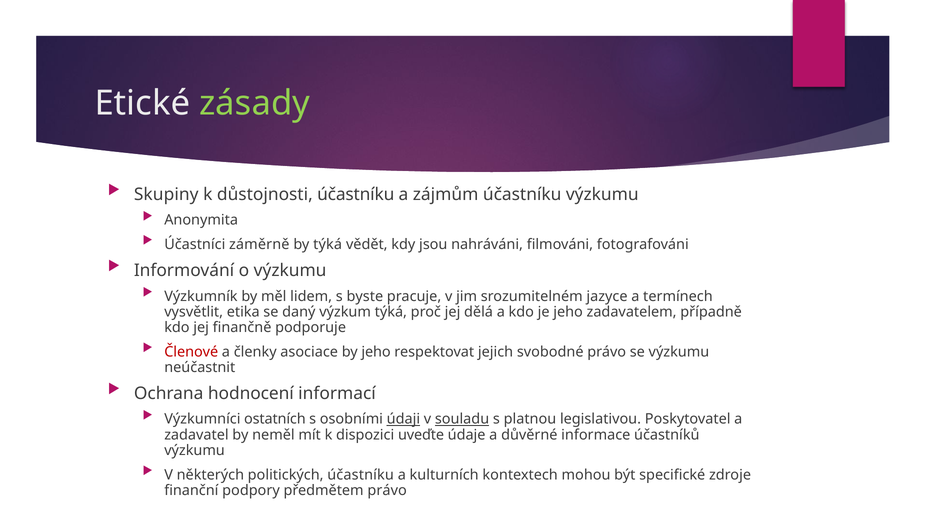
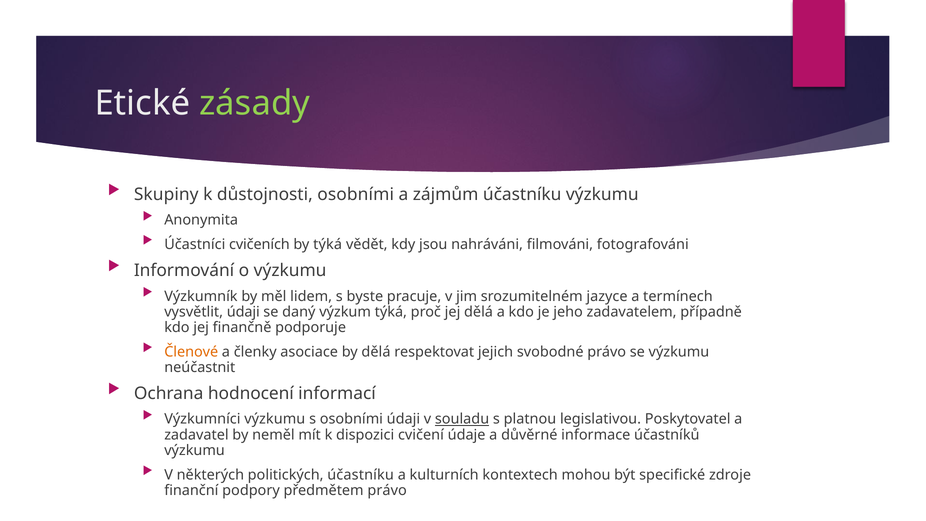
důstojnosti účastníku: účastníku -> osobními
záměrně: záměrně -> cvičeních
vysvětlit etika: etika -> údaji
Členové colour: red -> orange
by jeho: jeho -> dělá
Výzkumníci ostatních: ostatních -> výzkumu
údaji at (403, 419) underline: present -> none
uveďte: uveďte -> cvičení
